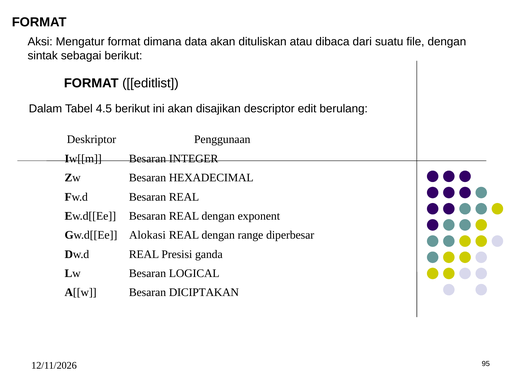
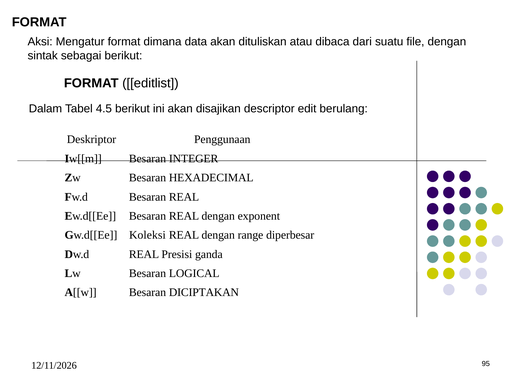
Alokasi: Alokasi -> Koleksi
